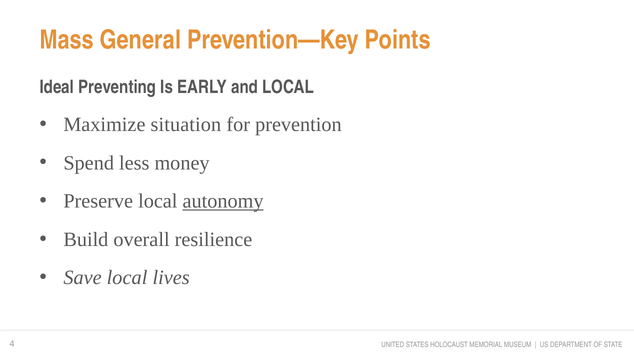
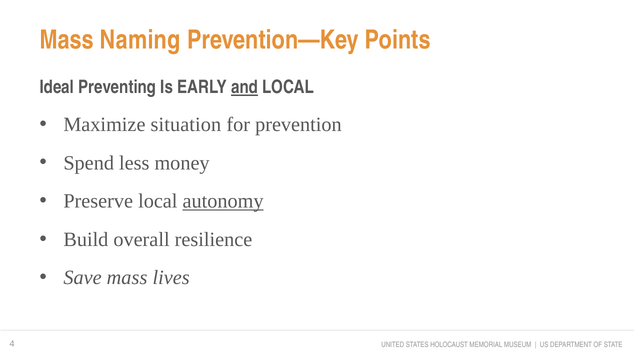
General: General -> Naming
and underline: none -> present
Save local: local -> mass
